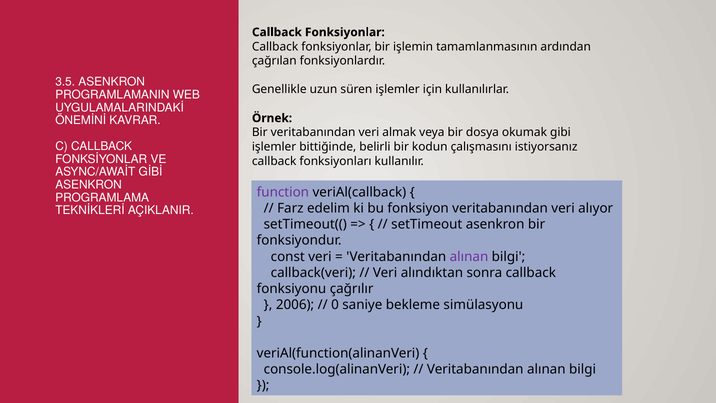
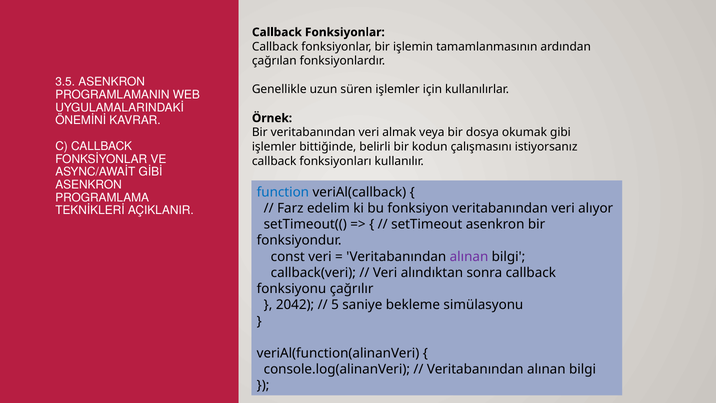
function colour: purple -> blue
2006: 2006 -> 2042
0: 0 -> 5
